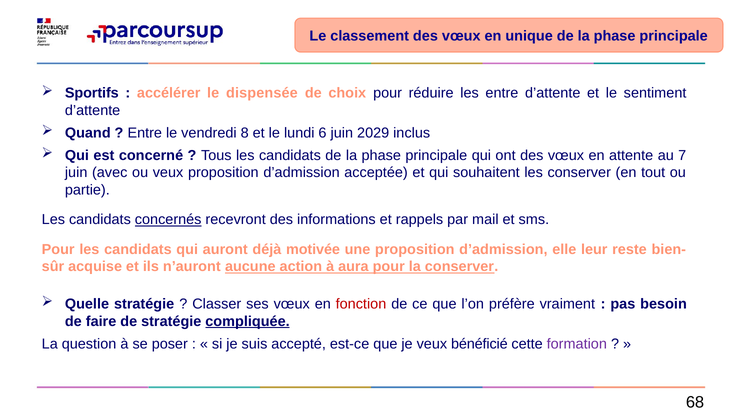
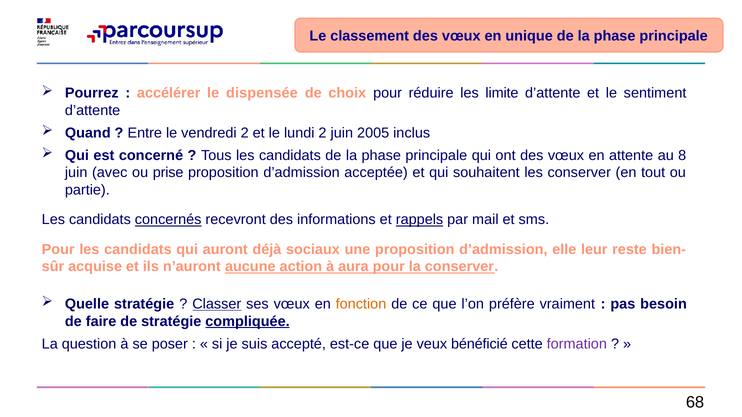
Sportifs: Sportifs -> Pourrez
les entre: entre -> limite
vendredi 8: 8 -> 2
lundi 6: 6 -> 2
2029: 2029 -> 2005
7: 7 -> 8
ou veux: veux -> prise
rappels underline: none -> present
motivée: motivée -> sociaux
Classer underline: none -> present
fonction colour: red -> orange
